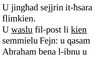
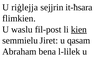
jingħad: jingħad -> riġlejja
waslu underline: present -> none
Fejn: Fejn -> Jiret
l-ibnu: l-ibnu -> l-lilek
